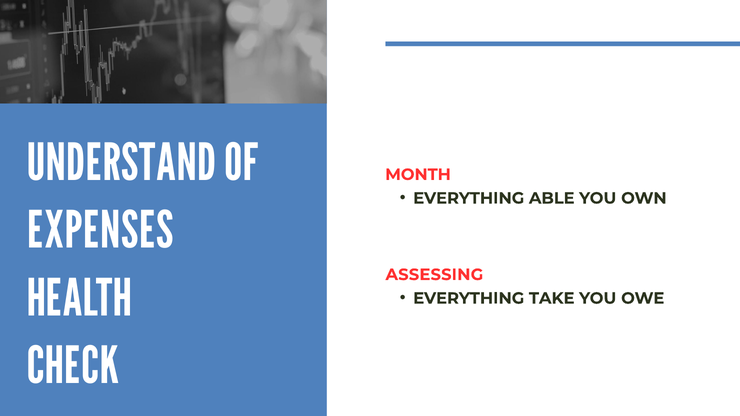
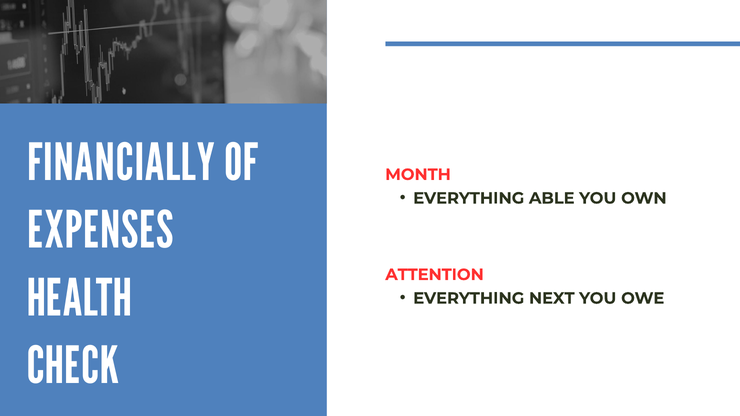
UNDERSTAND: UNDERSTAND -> FINANCIALLY
ASSESSING: ASSESSING -> ATTENTION
TAKE: TAKE -> NEXT
